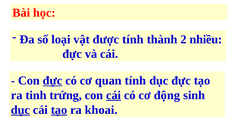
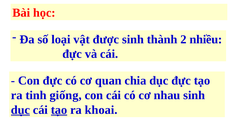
được tính: tính -> sinh
đực at (53, 81) underline: present -> none
quan tính: tính -> chia
trứng: trứng -> giống
cái at (114, 95) underline: present -> none
động: động -> nhau
